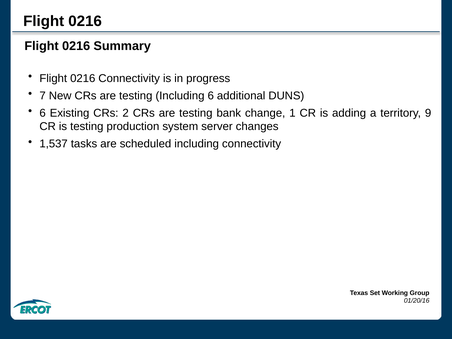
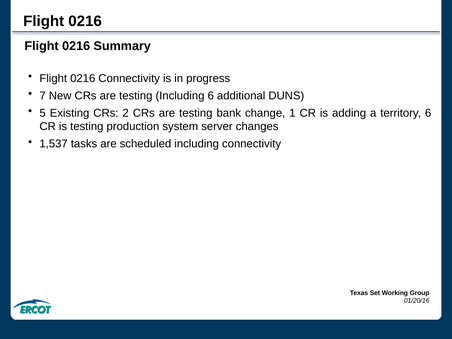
6 at (43, 113): 6 -> 5
territory 9: 9 -> 6
